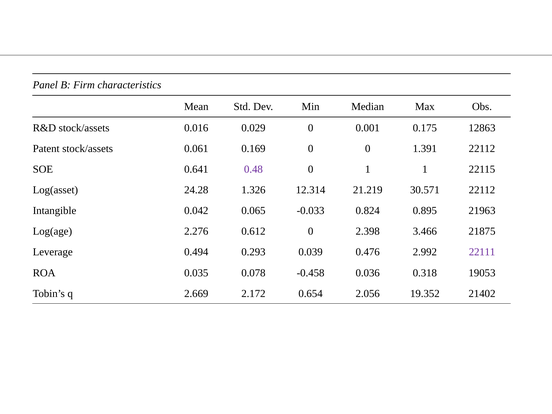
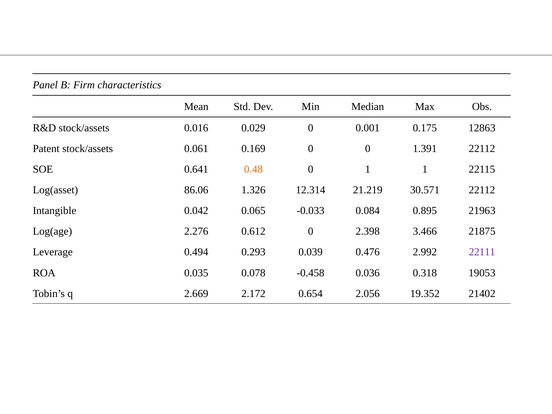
0.48 colour: purple -> orange
24.28: 24.28 -> 86.06
0.824: 0.824 -> 0.084
